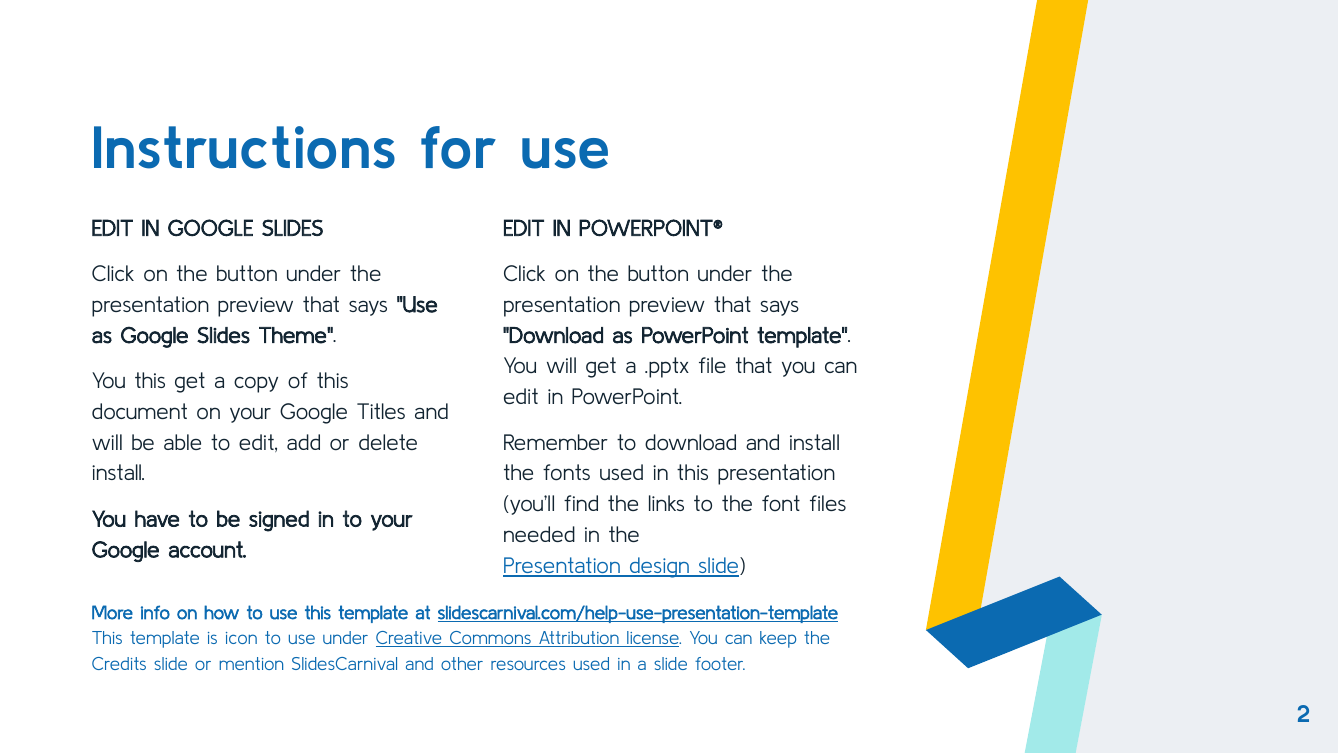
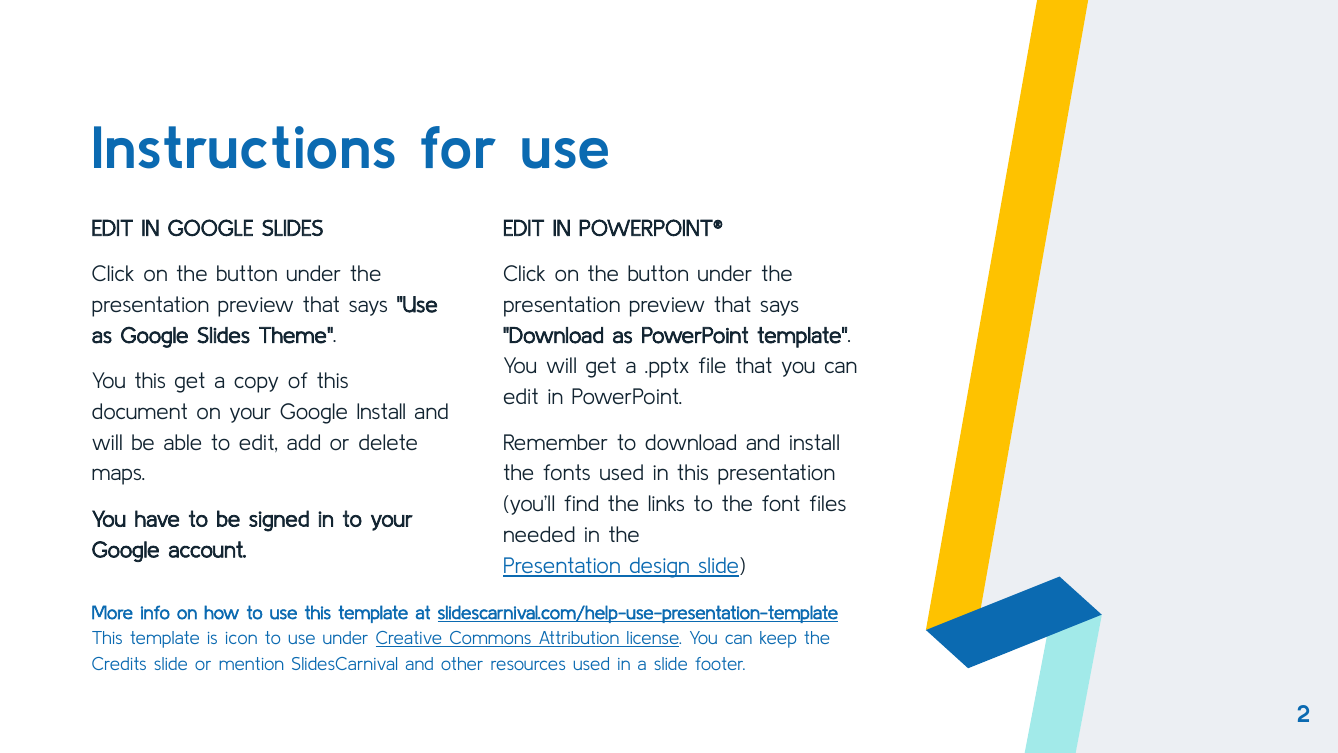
Google Titles: Titles -> Install
install at (119, 473): install -> maps
